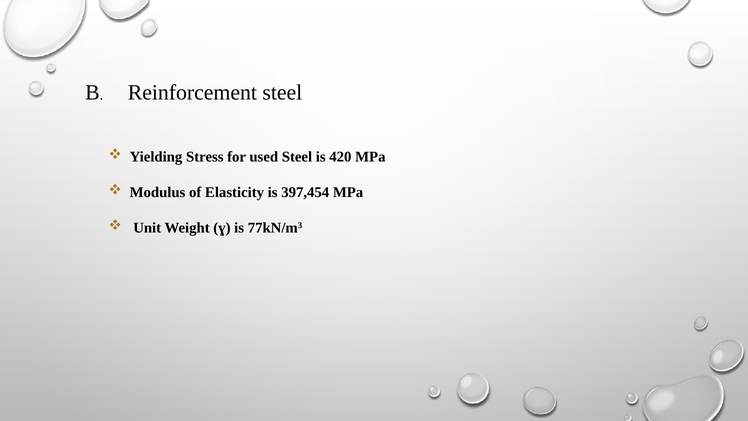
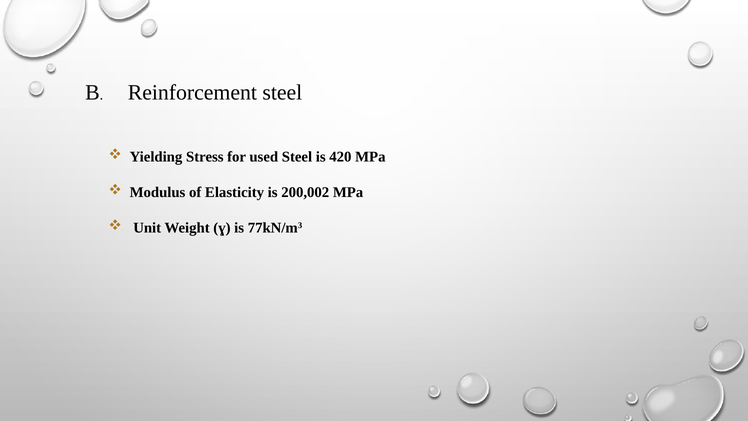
397,454: 397,454 -> 200,002
